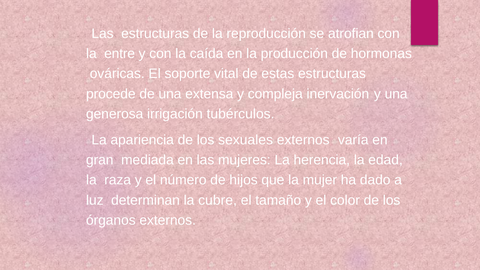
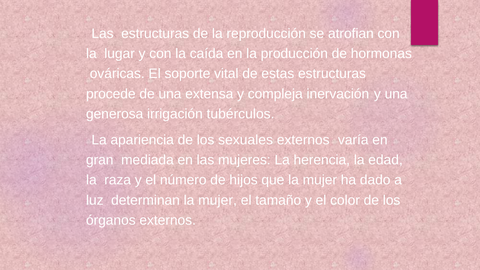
entre: entre -> lugar
determinan la cubre: cubre -> mujer
